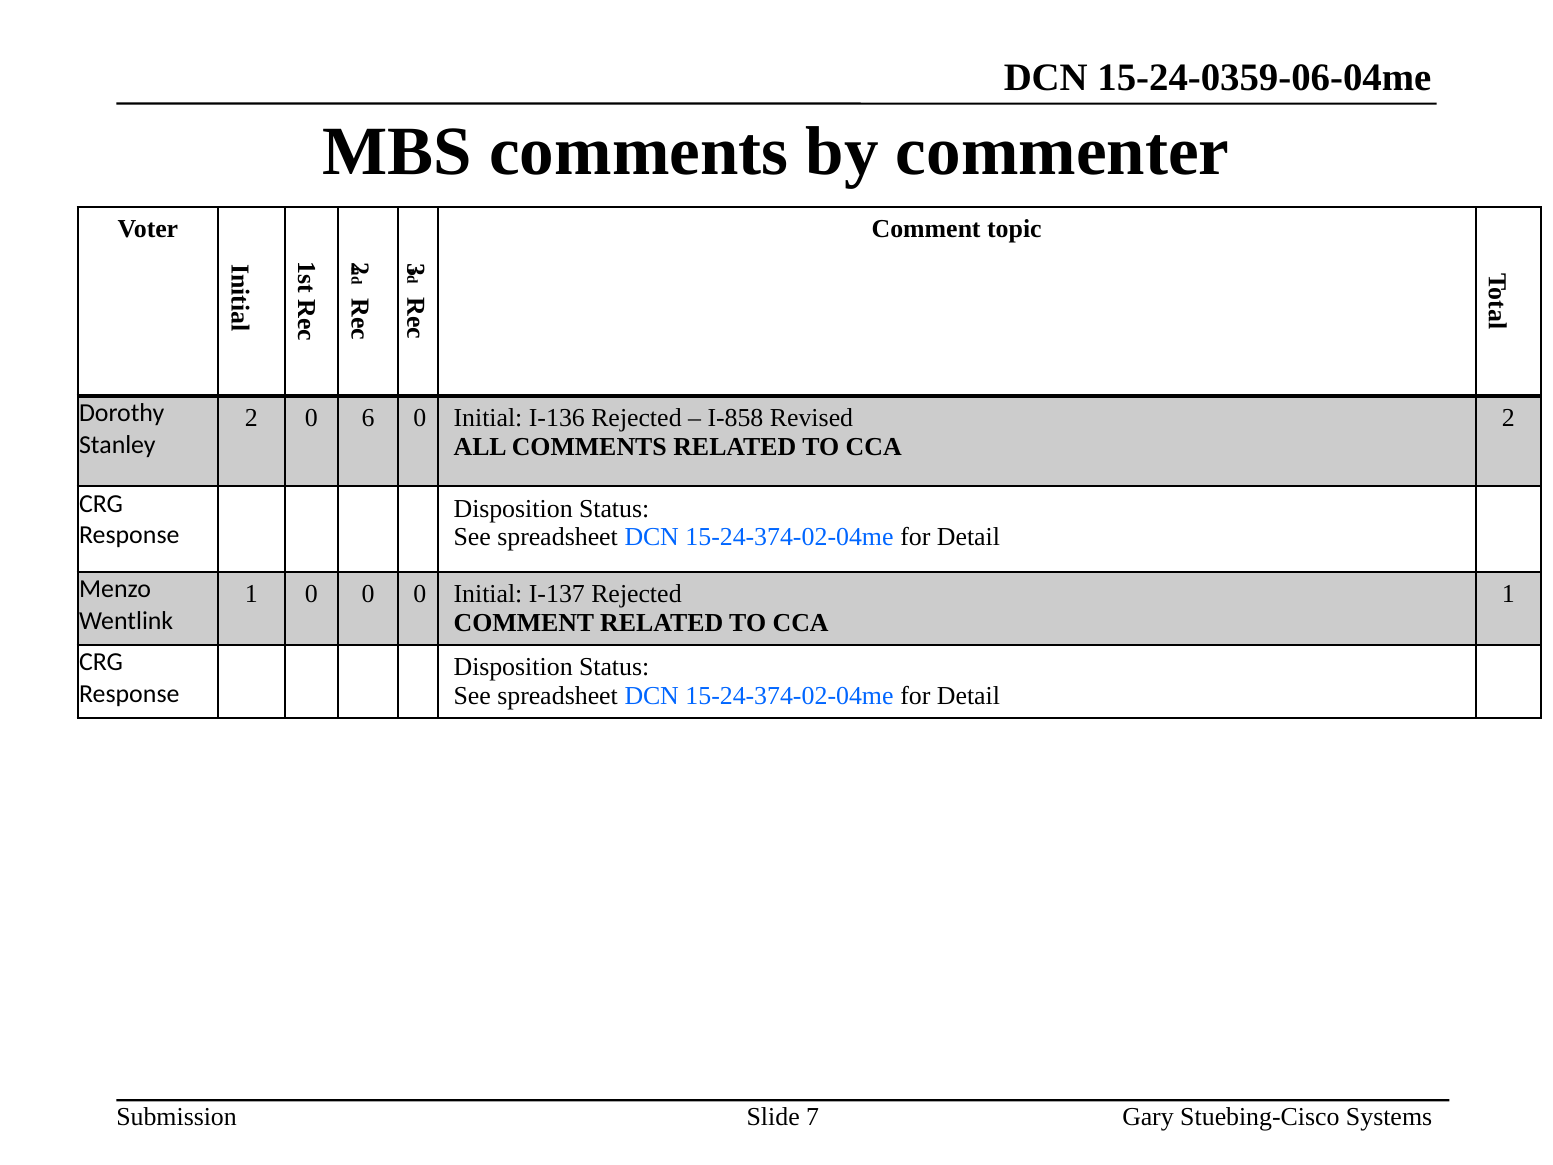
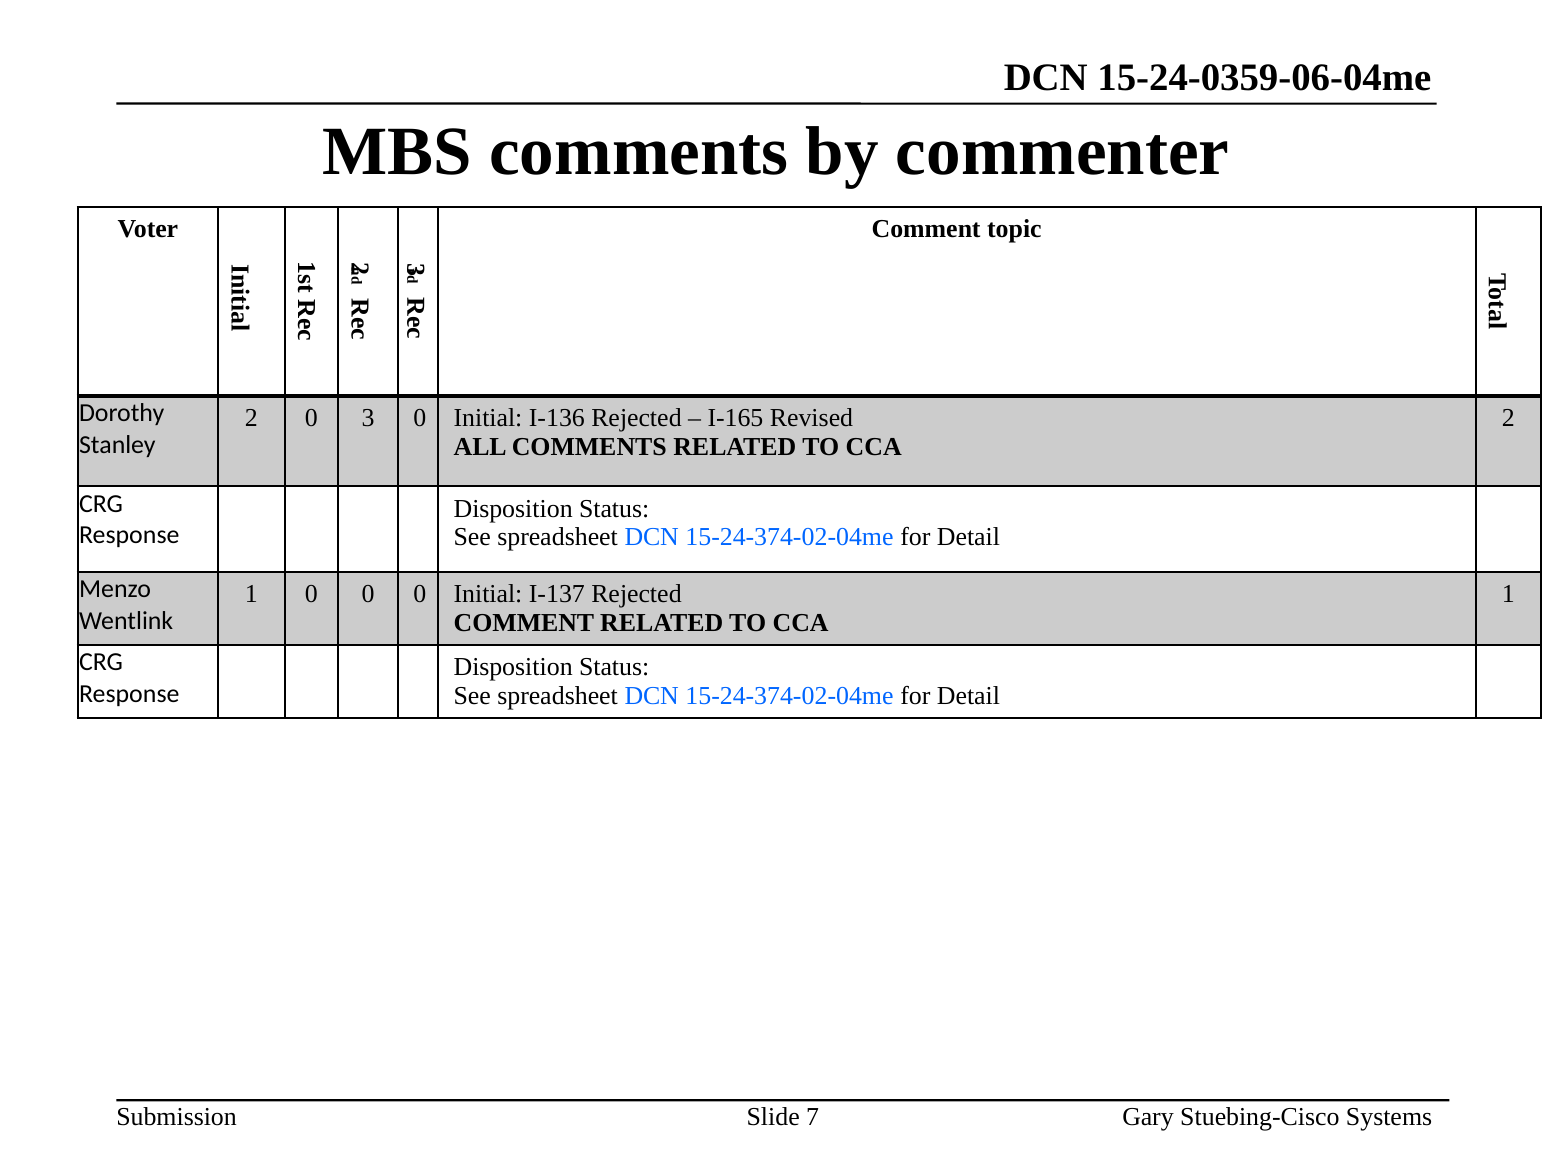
0 6: 6 -> 3
I-858: I-858 -> I-165
